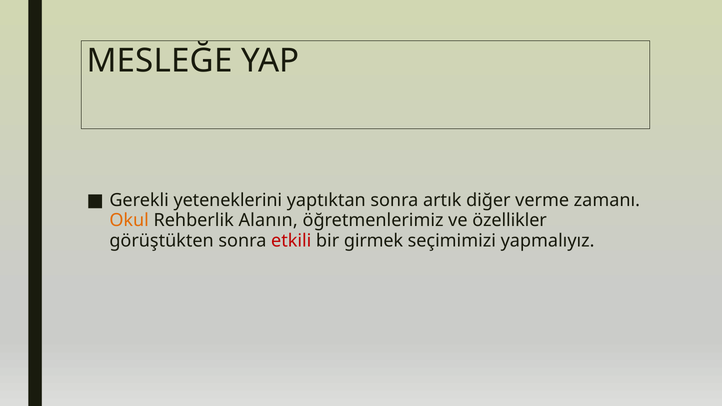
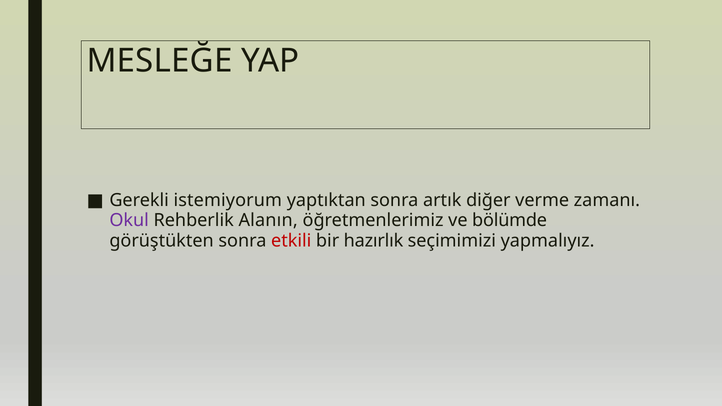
yeteneklerini: yeteneklerini -> istemiyorum
Okul colour: orange -> purple
özellikler: özellikler -> bölümde
girmek: girmek -> hazırlık
